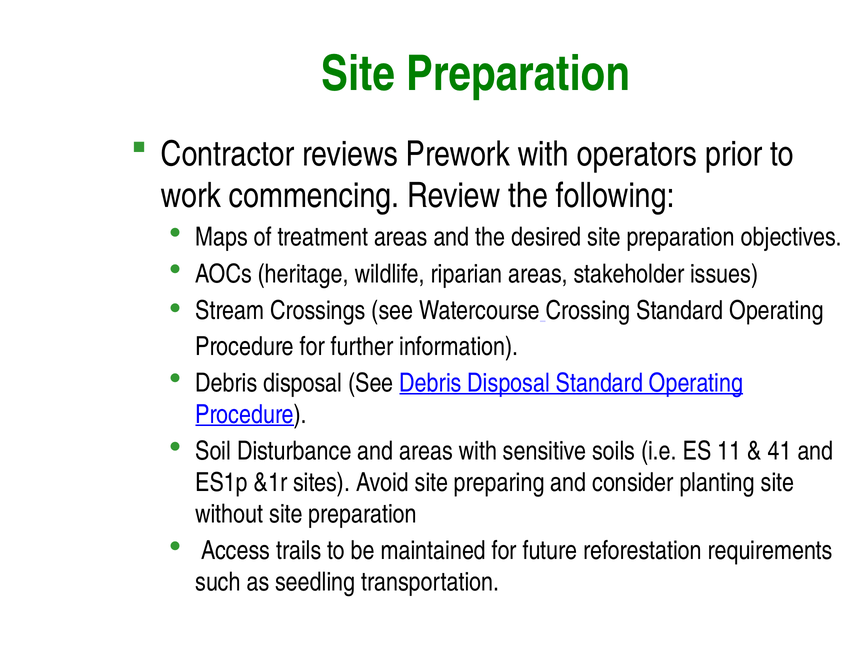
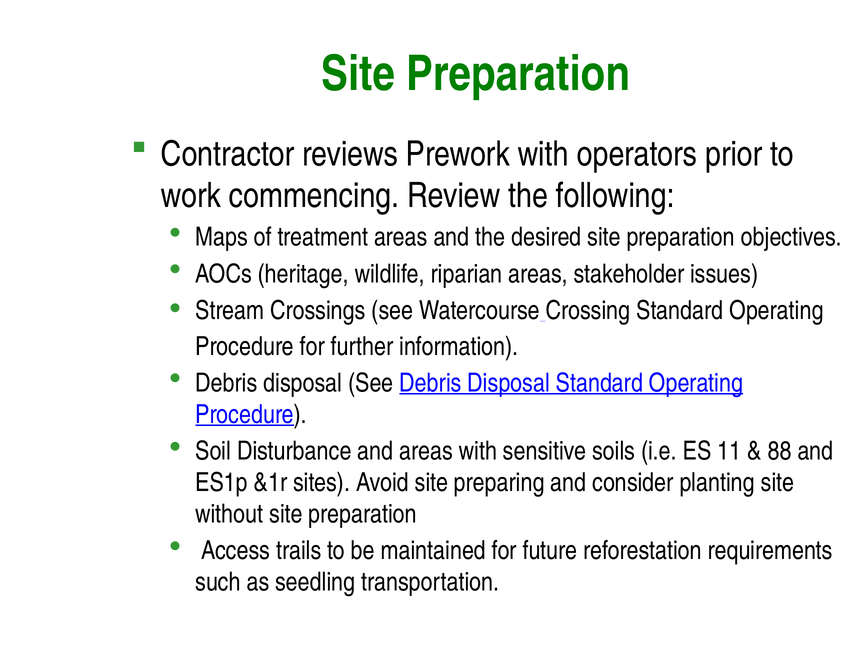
41: 41 -> 88
